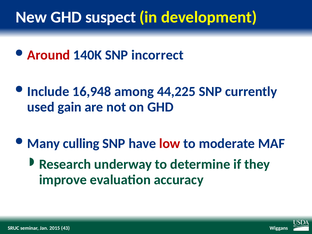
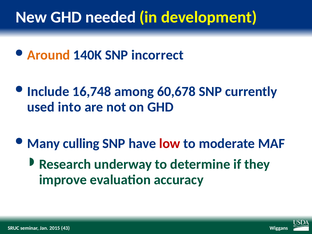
suspect: suspect -> needed
Around colour: red -> orange
16,948: 16,948 -> 16,748
44,225: 44,225 -> 60,678
gain: gain -> into
